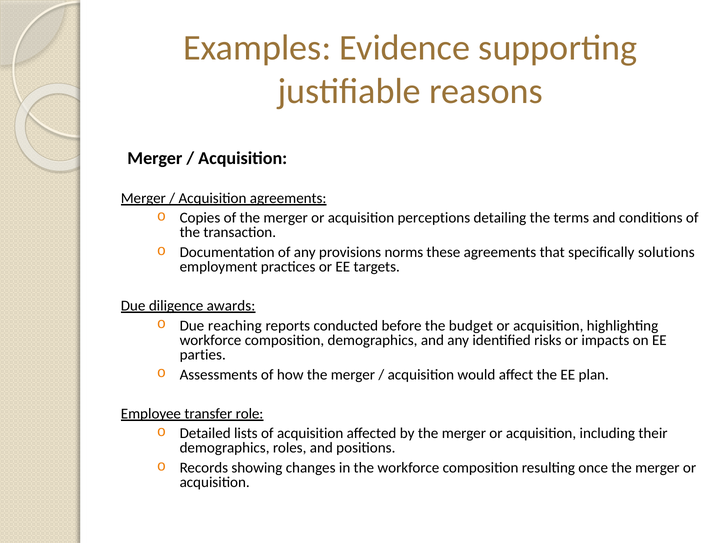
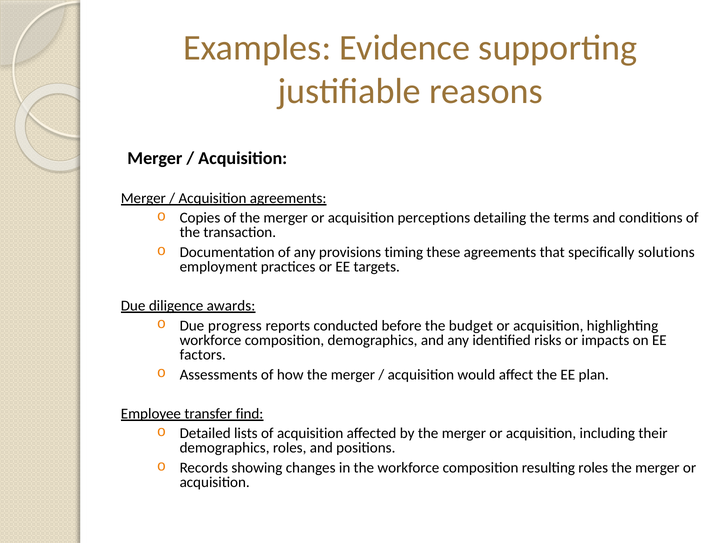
norms: norms -> timing
reaching: reaching -> progress
parties: parties -> factors
role: role -> find
resulting once: once -> roles
